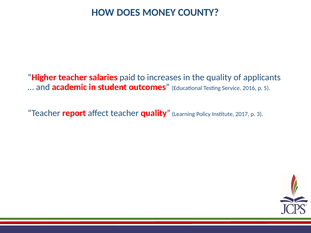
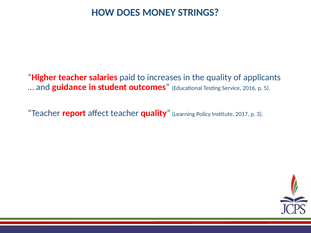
COUNTY: COUNTY -> STRINGS
academic: academic -> guidance
